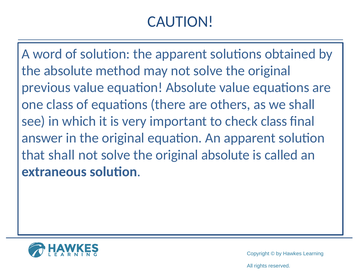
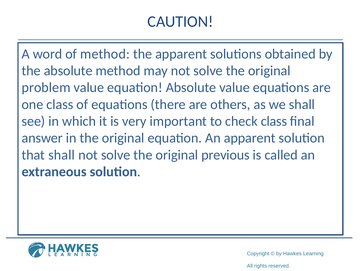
of solution: solution -> method
previous: previous -> problem
original absolute: absolute -> previous
